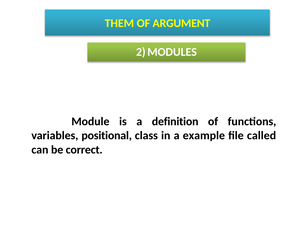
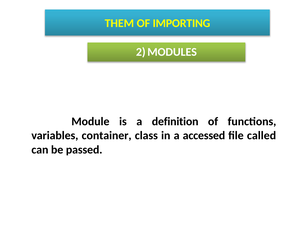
ARGUMENT: ARGUMENT -> IMPORTING
positional: positional -> container
example: example -> accessed
correct: correct -> passed
